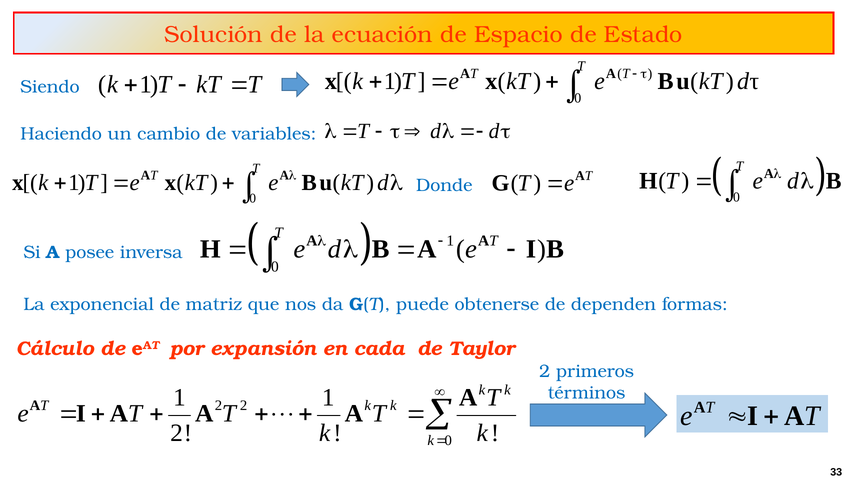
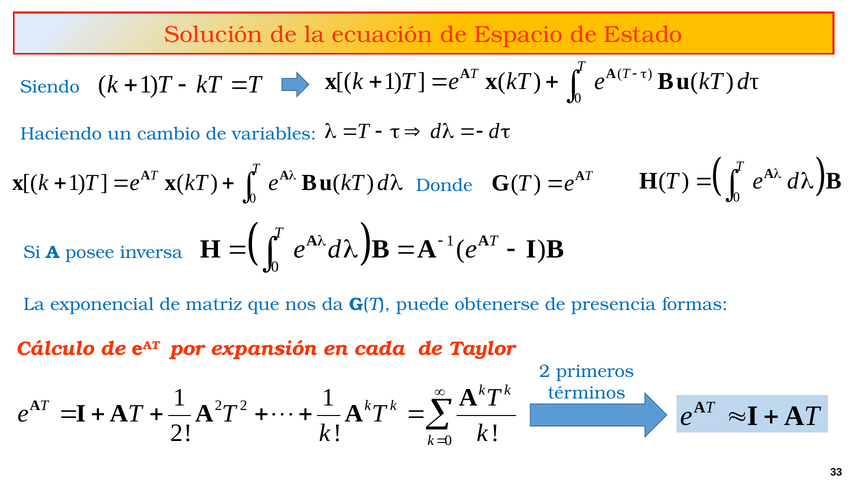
dependen: dependen -> presencia
